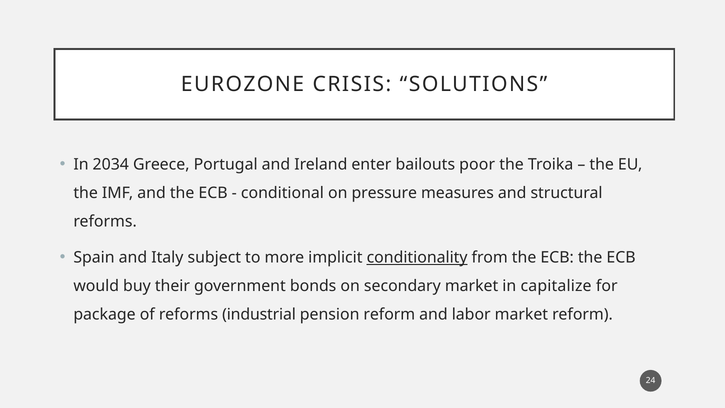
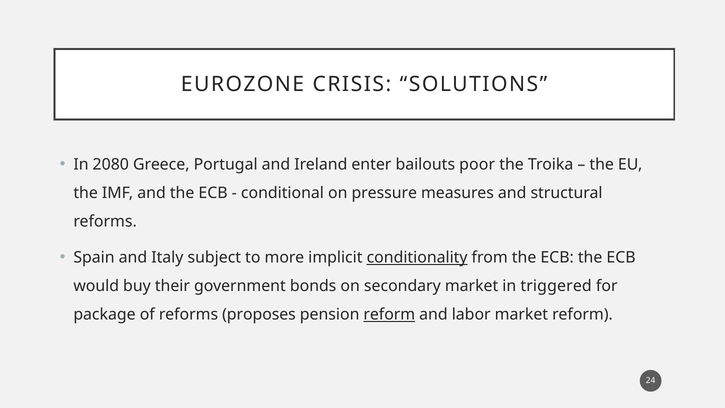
2034: 2034 -> 2080
capitalize: capitalize -> triggered
industrial: industrial -> proposes
reform at (389, 314) underline: none -> present
